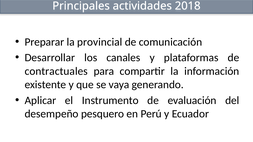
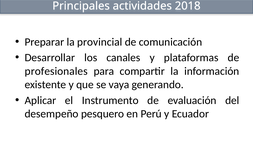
contractuales: contractuales -> profesionales
